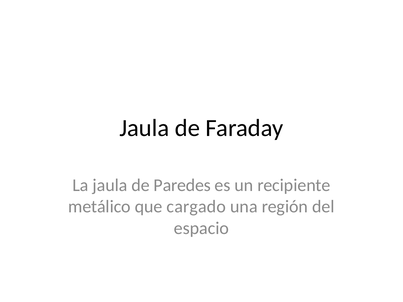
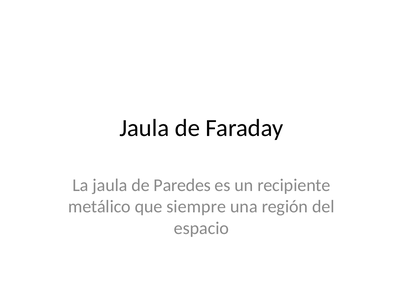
cargado: cargado -> siempre
